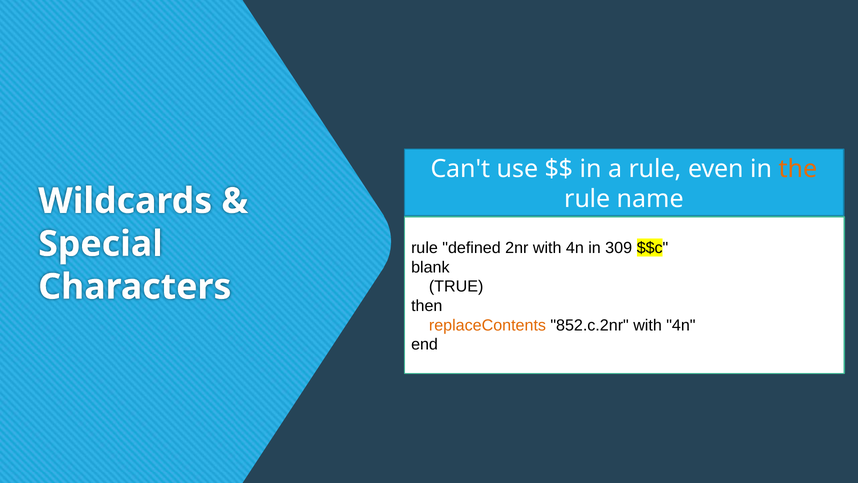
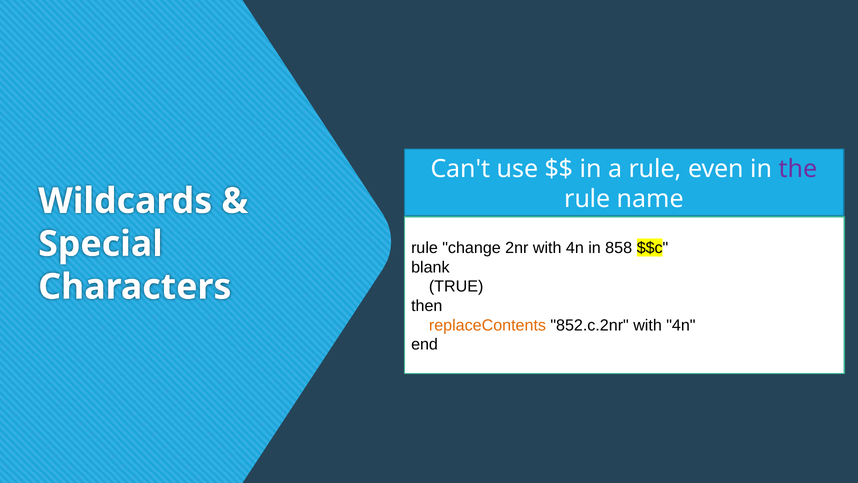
the colour: orange -> purple
defined: defined -> change
309: 309 -> 858
